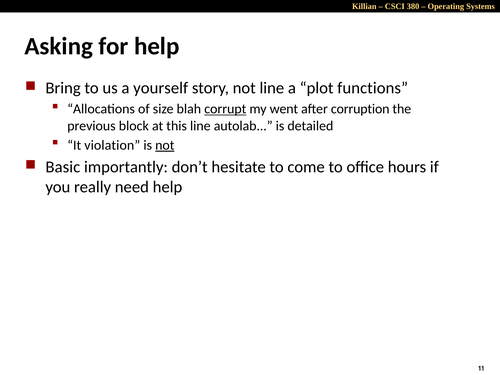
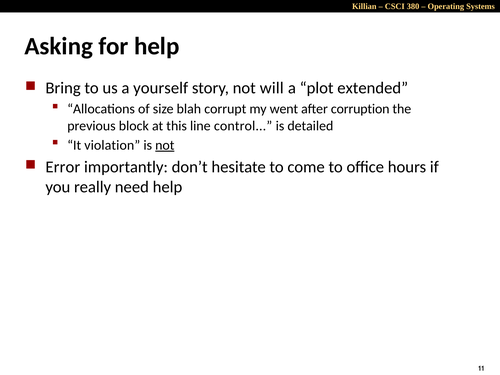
not line: line -> will
functions: functions -> extended
corrupt underline: present -> none
autolab: autolab -> control
Basic: Basic -> Error
